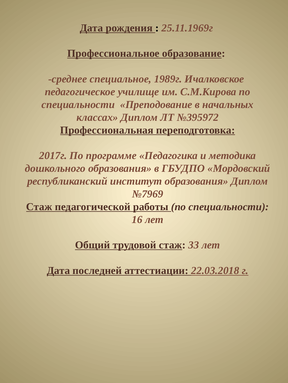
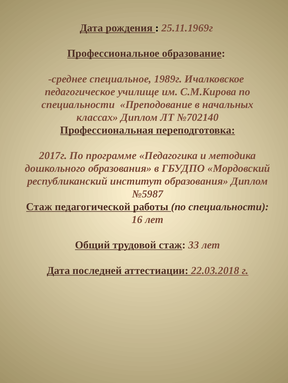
№395972: №395972 -> №702140
№7969: №7969 -> №5987
